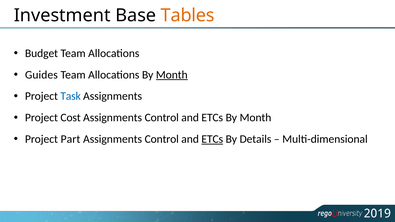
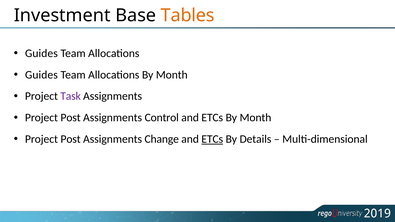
Budget at (41, 53): Budget -> Guides
Month at (172, 75) underline: present -> none
Task colour: blue -> purple
Cost at (71, 118): Cost -> Post
Part at (70, 139): Part -> Post
Control at (162, 139): Control -> Change
